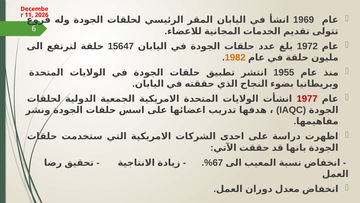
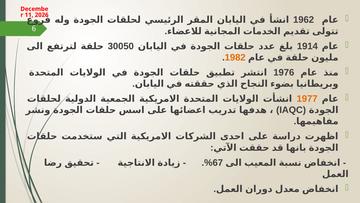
1969: 1969 -> 1962
15647: 15647 -> 30050
1972: 1972 -> 1914
1955: 1955 -> 1976
1977 colour: red -> orange
